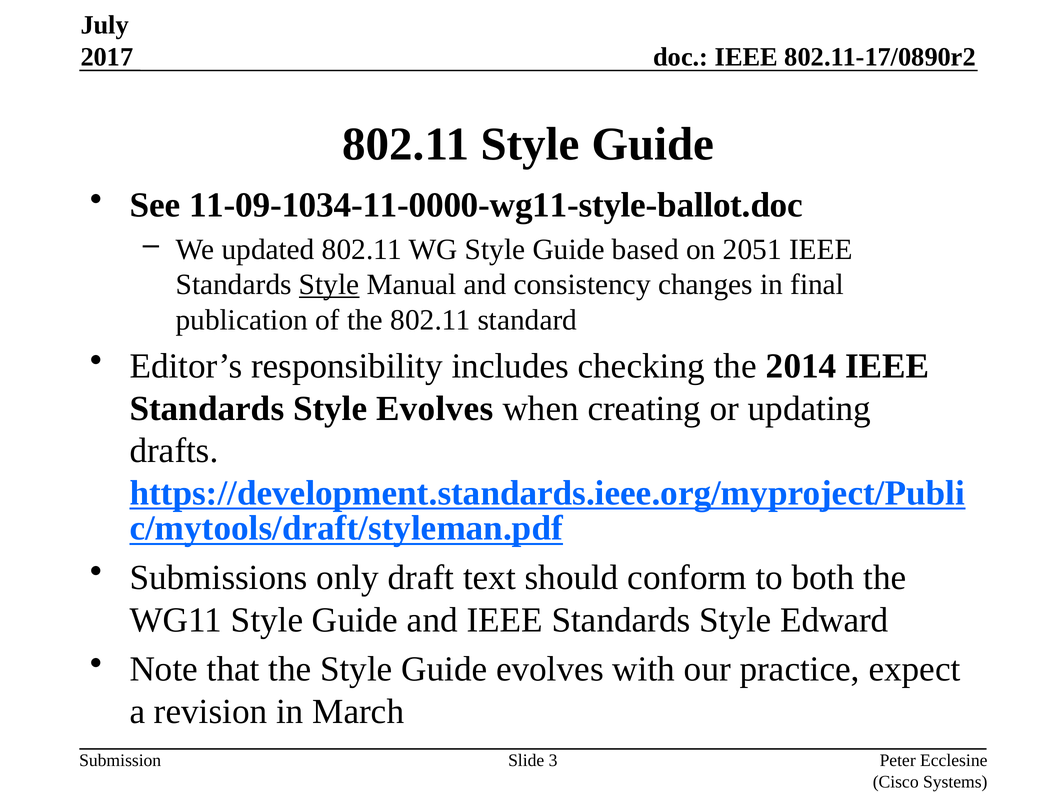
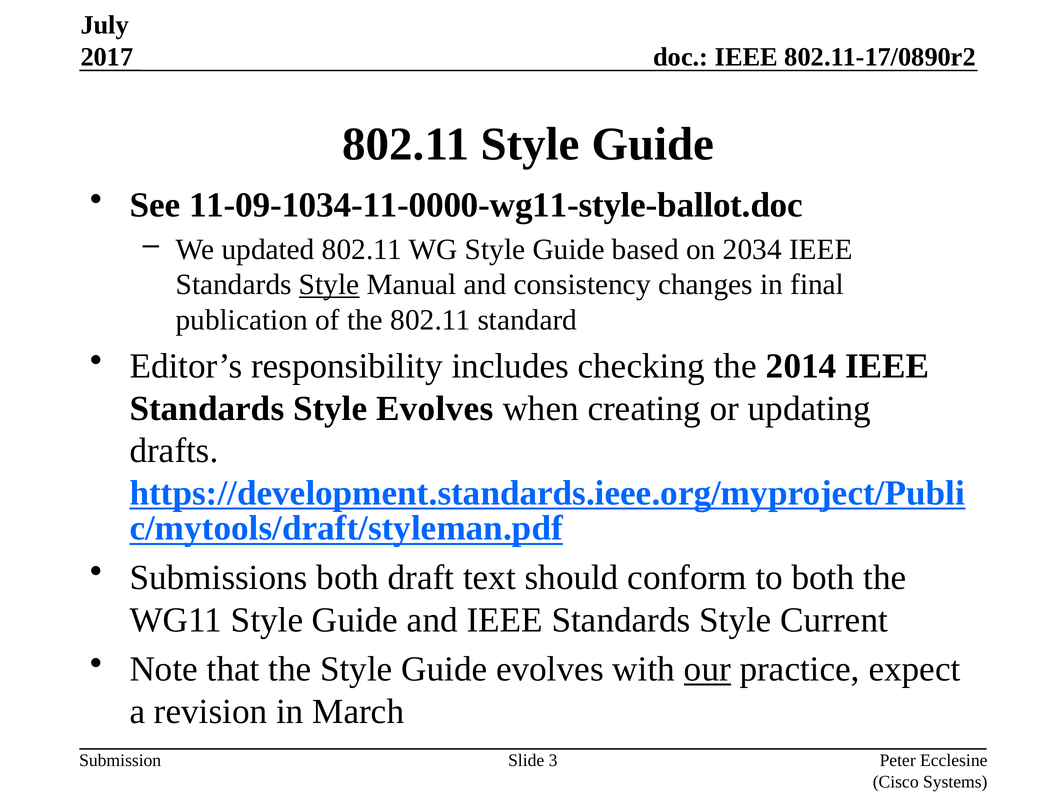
2051: 2051 -> 2034
Submissions only: only -> both
Edward: Edward -> Current
our underline: none -> present
